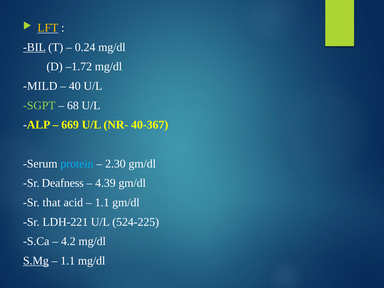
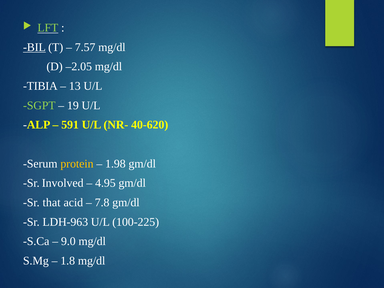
LFT colour: yellow -> light green
0.24: 0.24 -> 7.57
–1.72: –1.72 -> –2.05
MILD: MILD -> TIBIA
40: 40 -> 13
68: 68 -> 19
669: 669 -> 591
40-367: 40-367 -> 40-620
protein colour: light blue -> yellow
2.30: 2.30 -> 1.98
Deafness: Deafness -> Involved
4.39: 4.39 -> 4.95
1.1 at (102, 202): 1.1 -> 7.8
LDH-221: LDH-221 -> LDH-963
524-225: 524-225 -> 100-225
4.2: 4.2 -> 9.0
S.Mg underline: present -> none
1.1 at (68, 261): 1.1 -> 1.8
